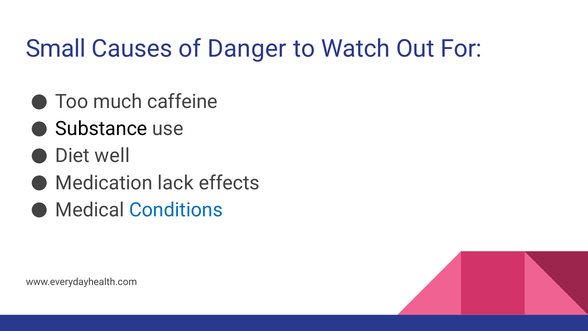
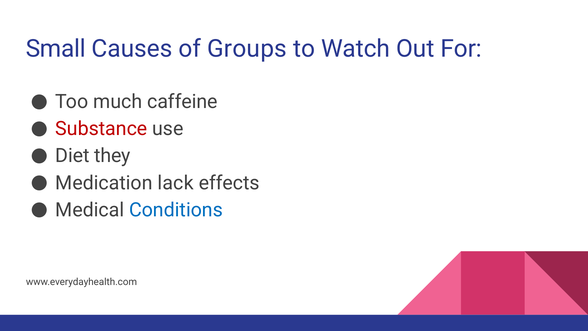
Danger: Danger -> Groups
Substance colour: black -> red
well: well -> they
